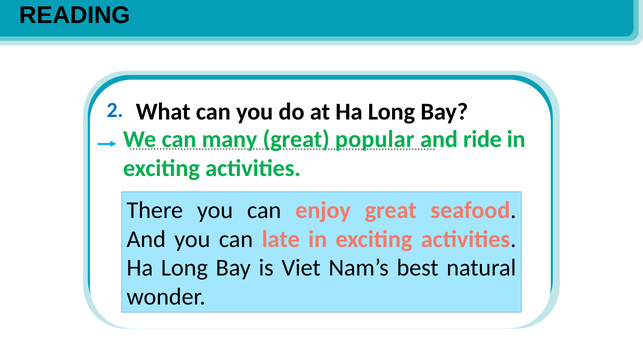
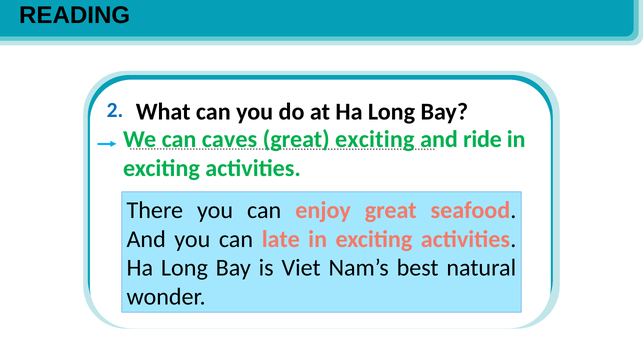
many: many -> caves
great popular: popular -> exciting
